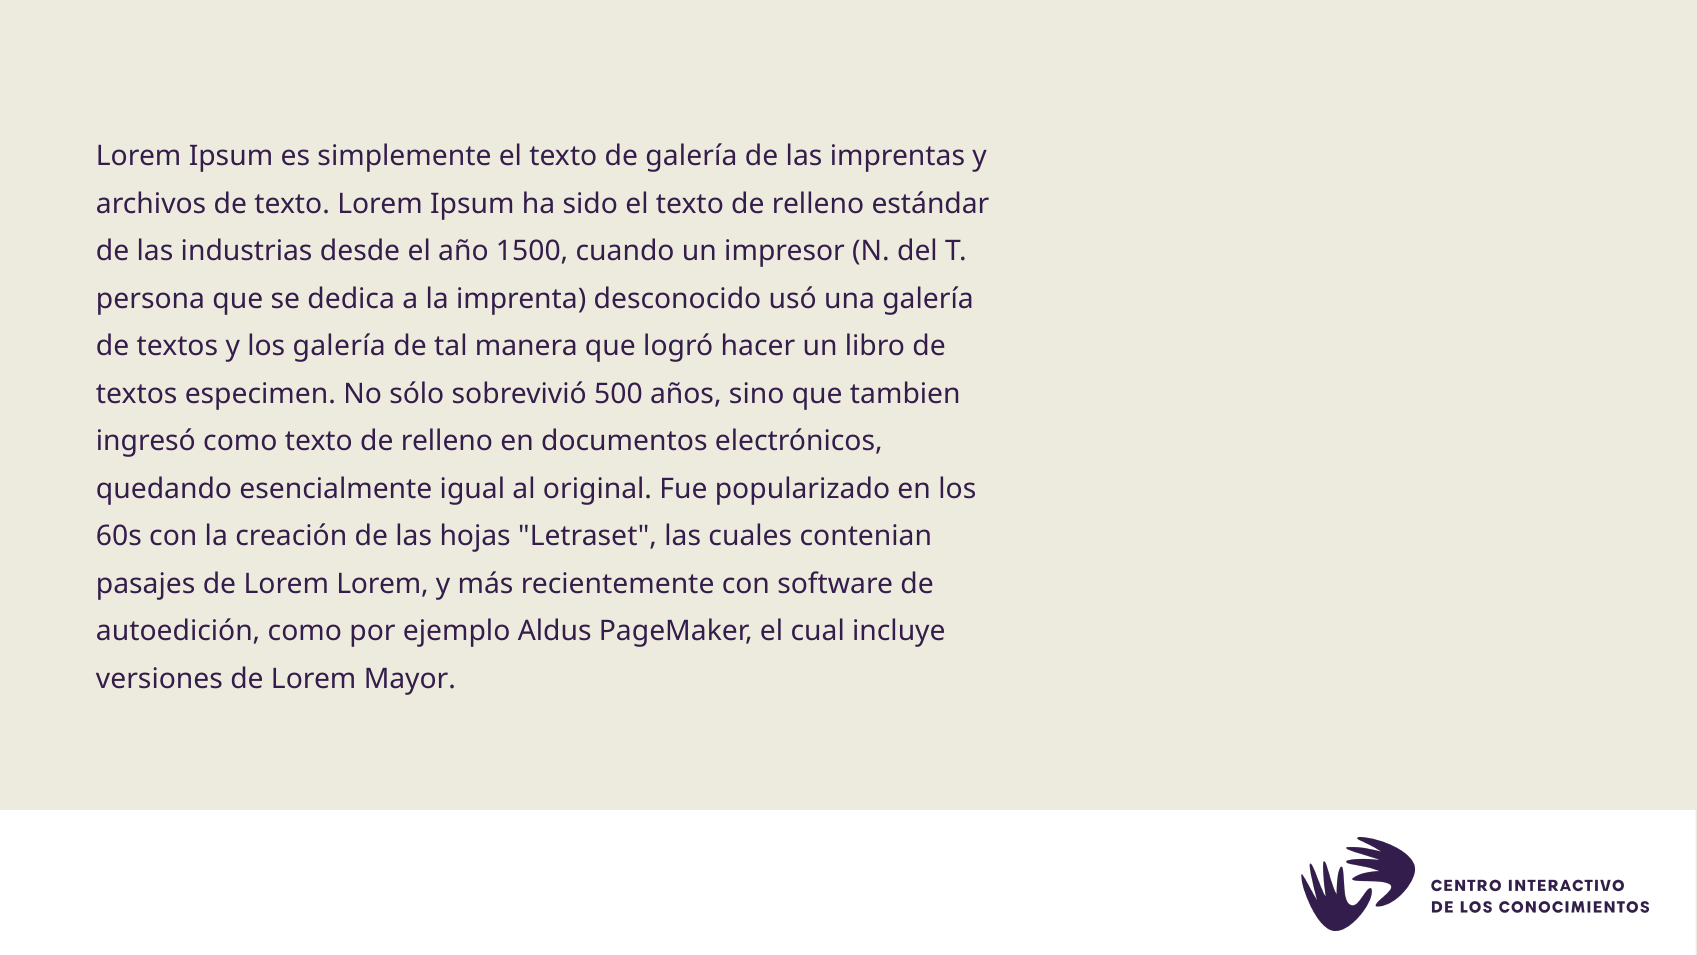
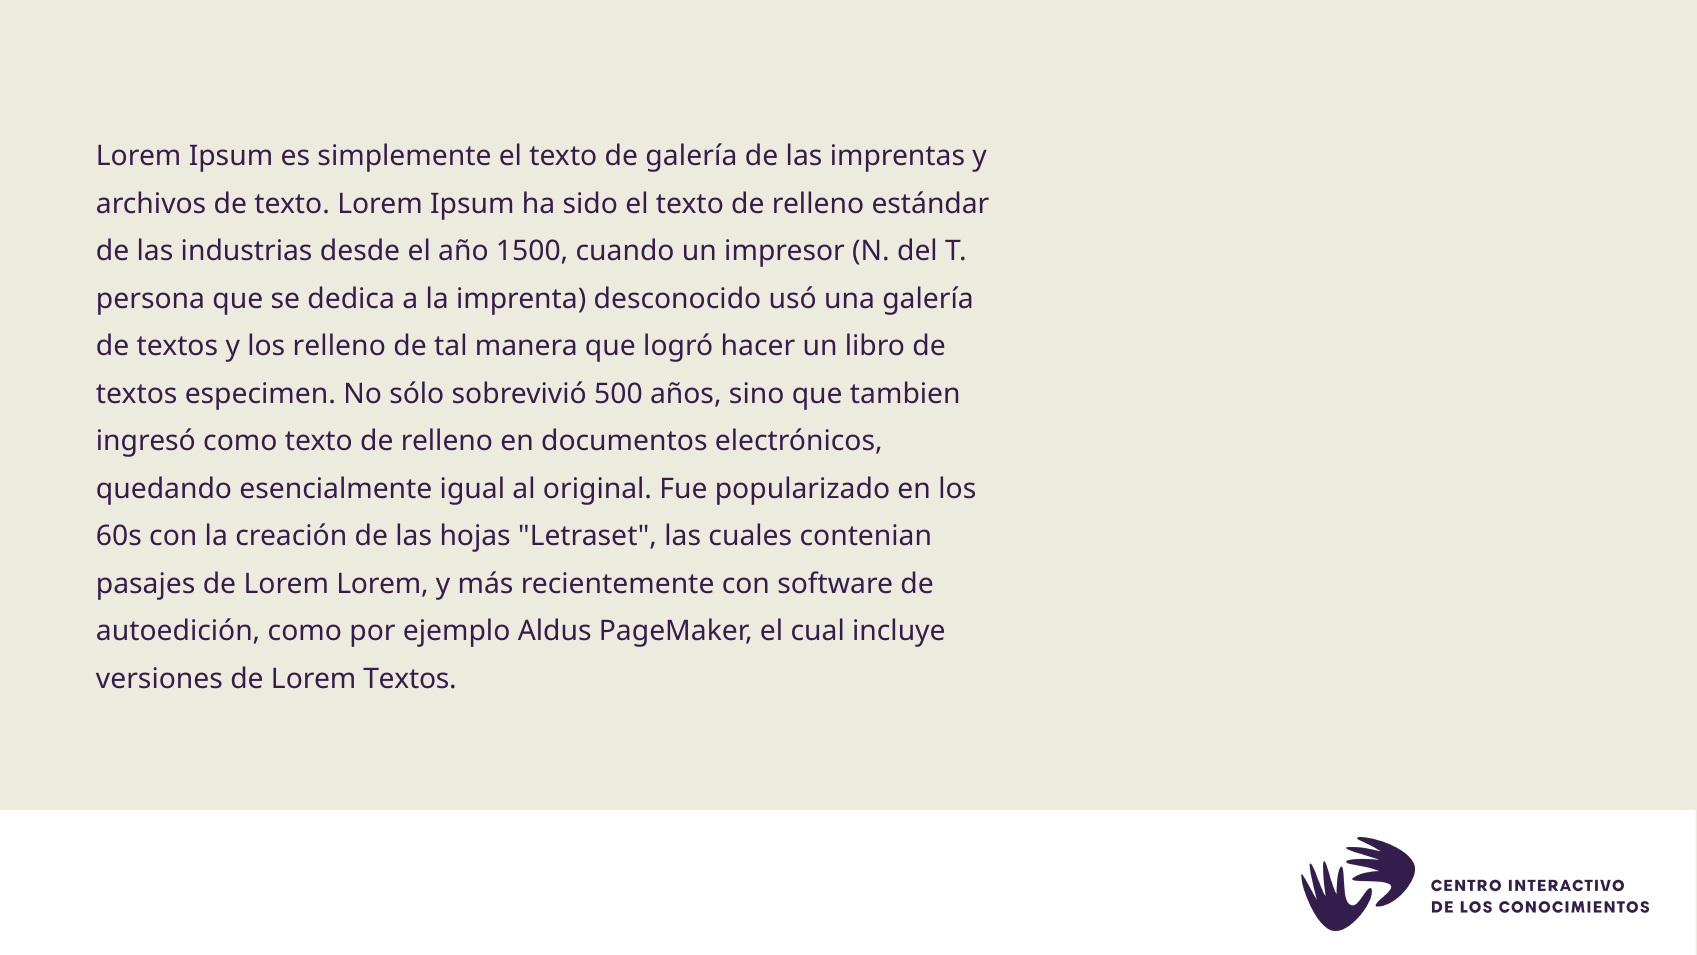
los galería: galería -> relleno
Lorem Mayor: Mayor -> Textos
